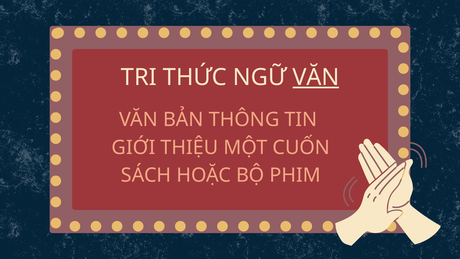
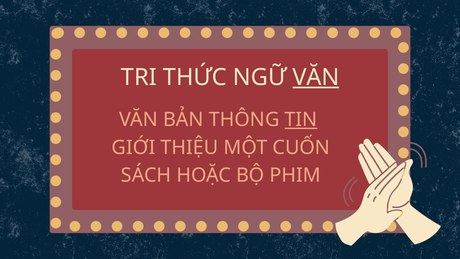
TIN underline: none -> present
